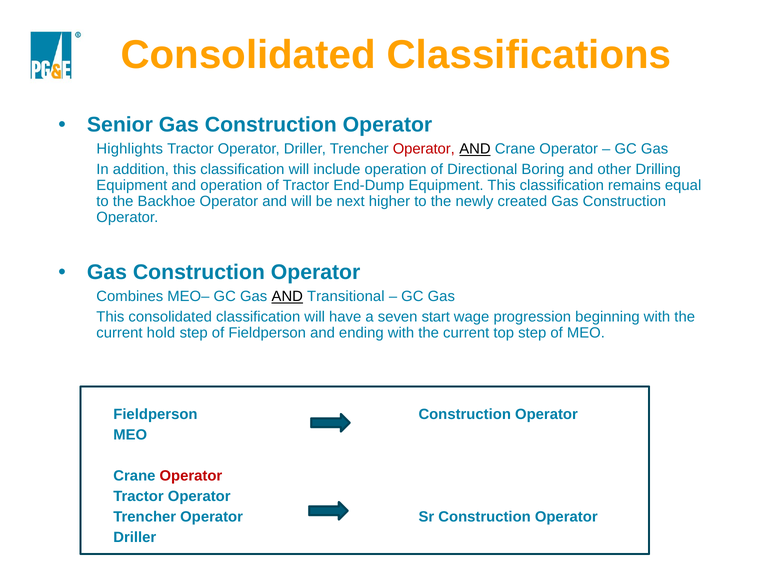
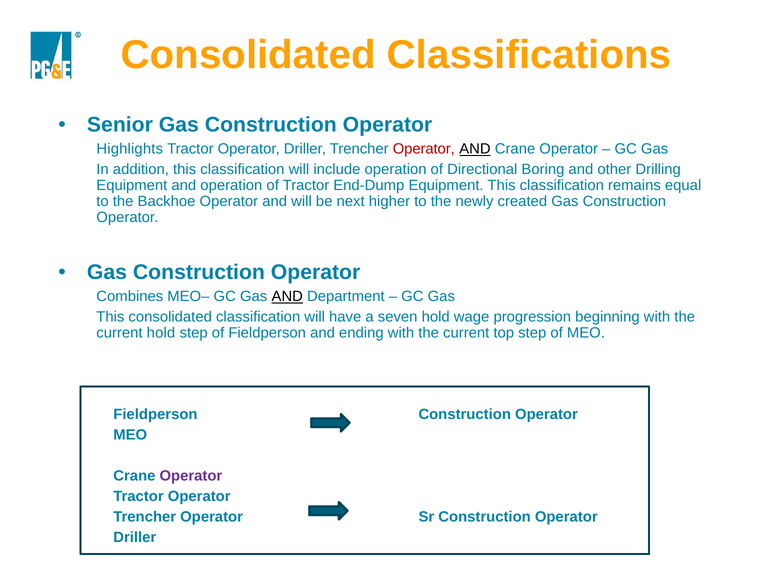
Transitional: Transitional -> Department
seven start: start -> hold
Operator at (191, 476) colour: red -> purple
